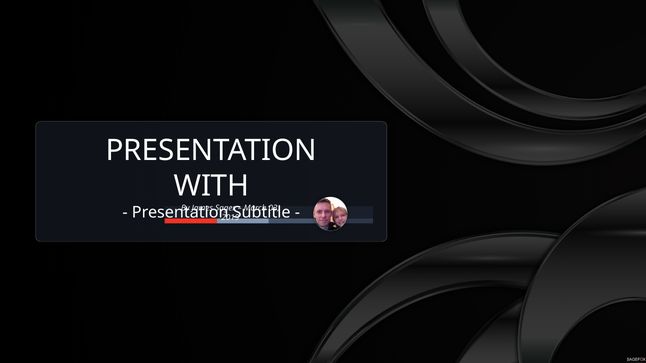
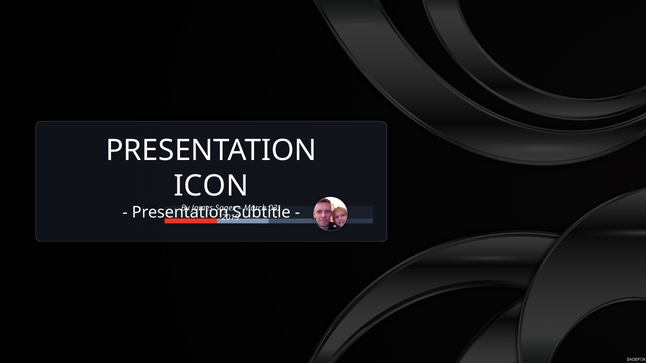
WITH: WITH -> ICON
